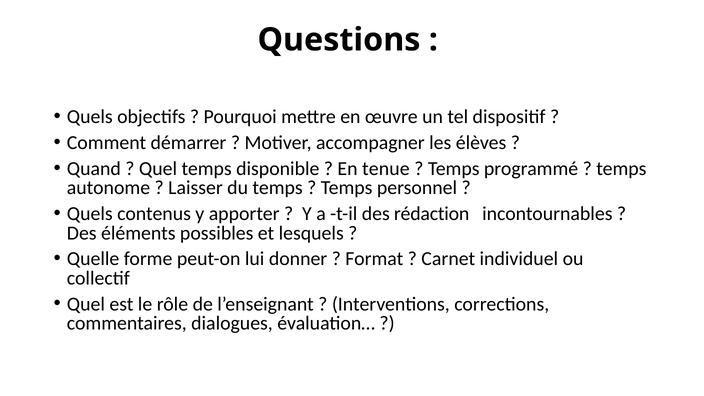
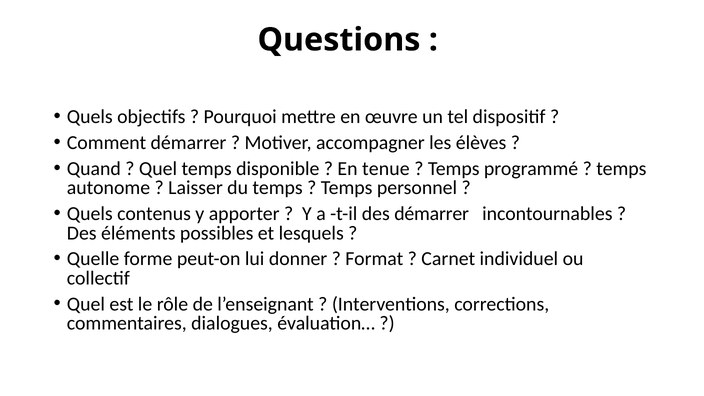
des rédaction: rédaction -> démarrer
